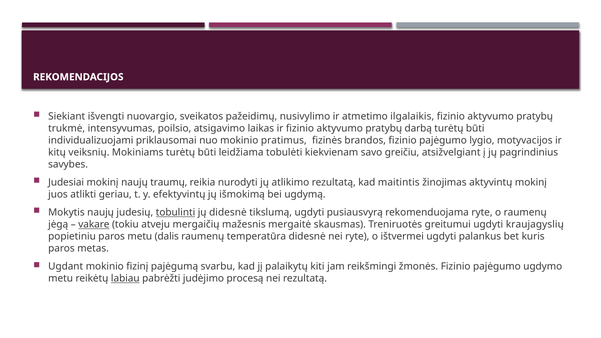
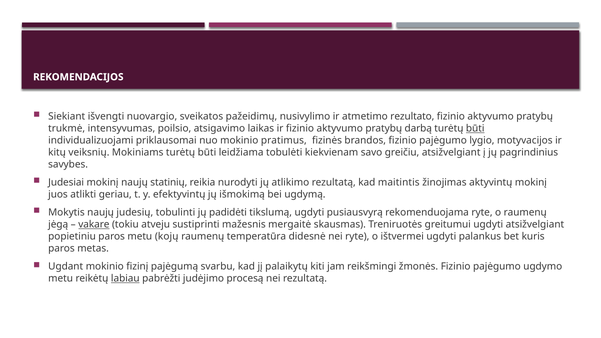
ilgalaikis: ilgalaikis -> rezultato
būti at (475, 128) underline: none -> present
traumų: traumų -> statinių
tobulinti underline: present -> none
jų didesnė: didesnė -> padidėti
mergaičių: mergaičių -> sustiprinti
ugdyti kraujagyslių: kraujagyslių -> atsižvelgiant
dalis: dalis -> kojų
